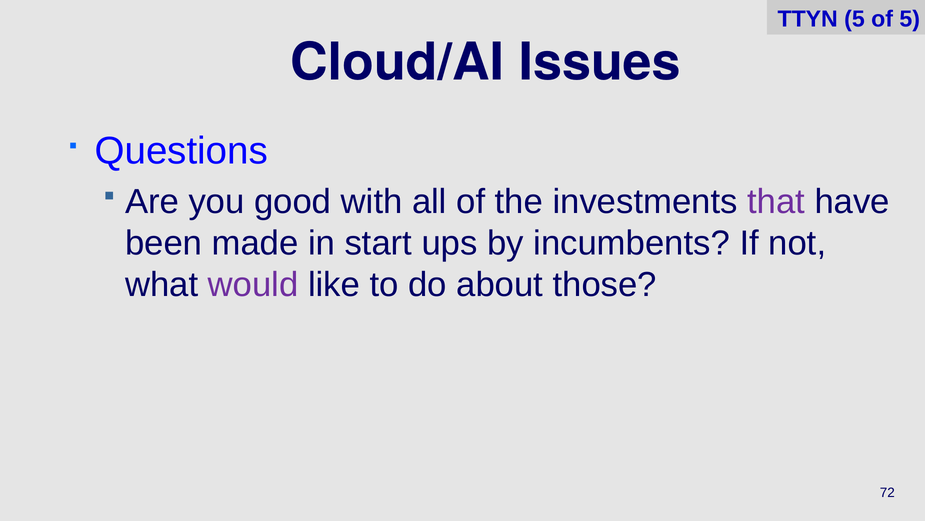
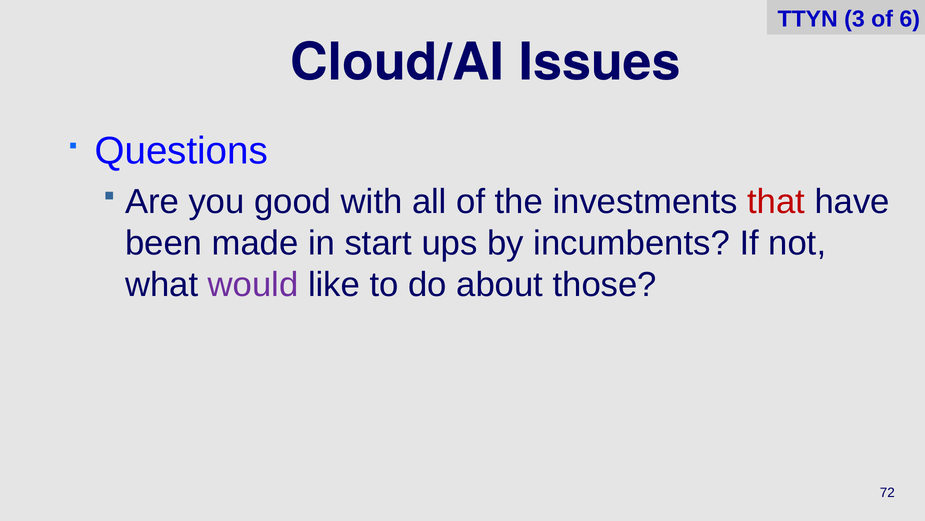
TTYN 5: 5 -> 3
of 5: 5 -> 6
that colour: purple -> red
